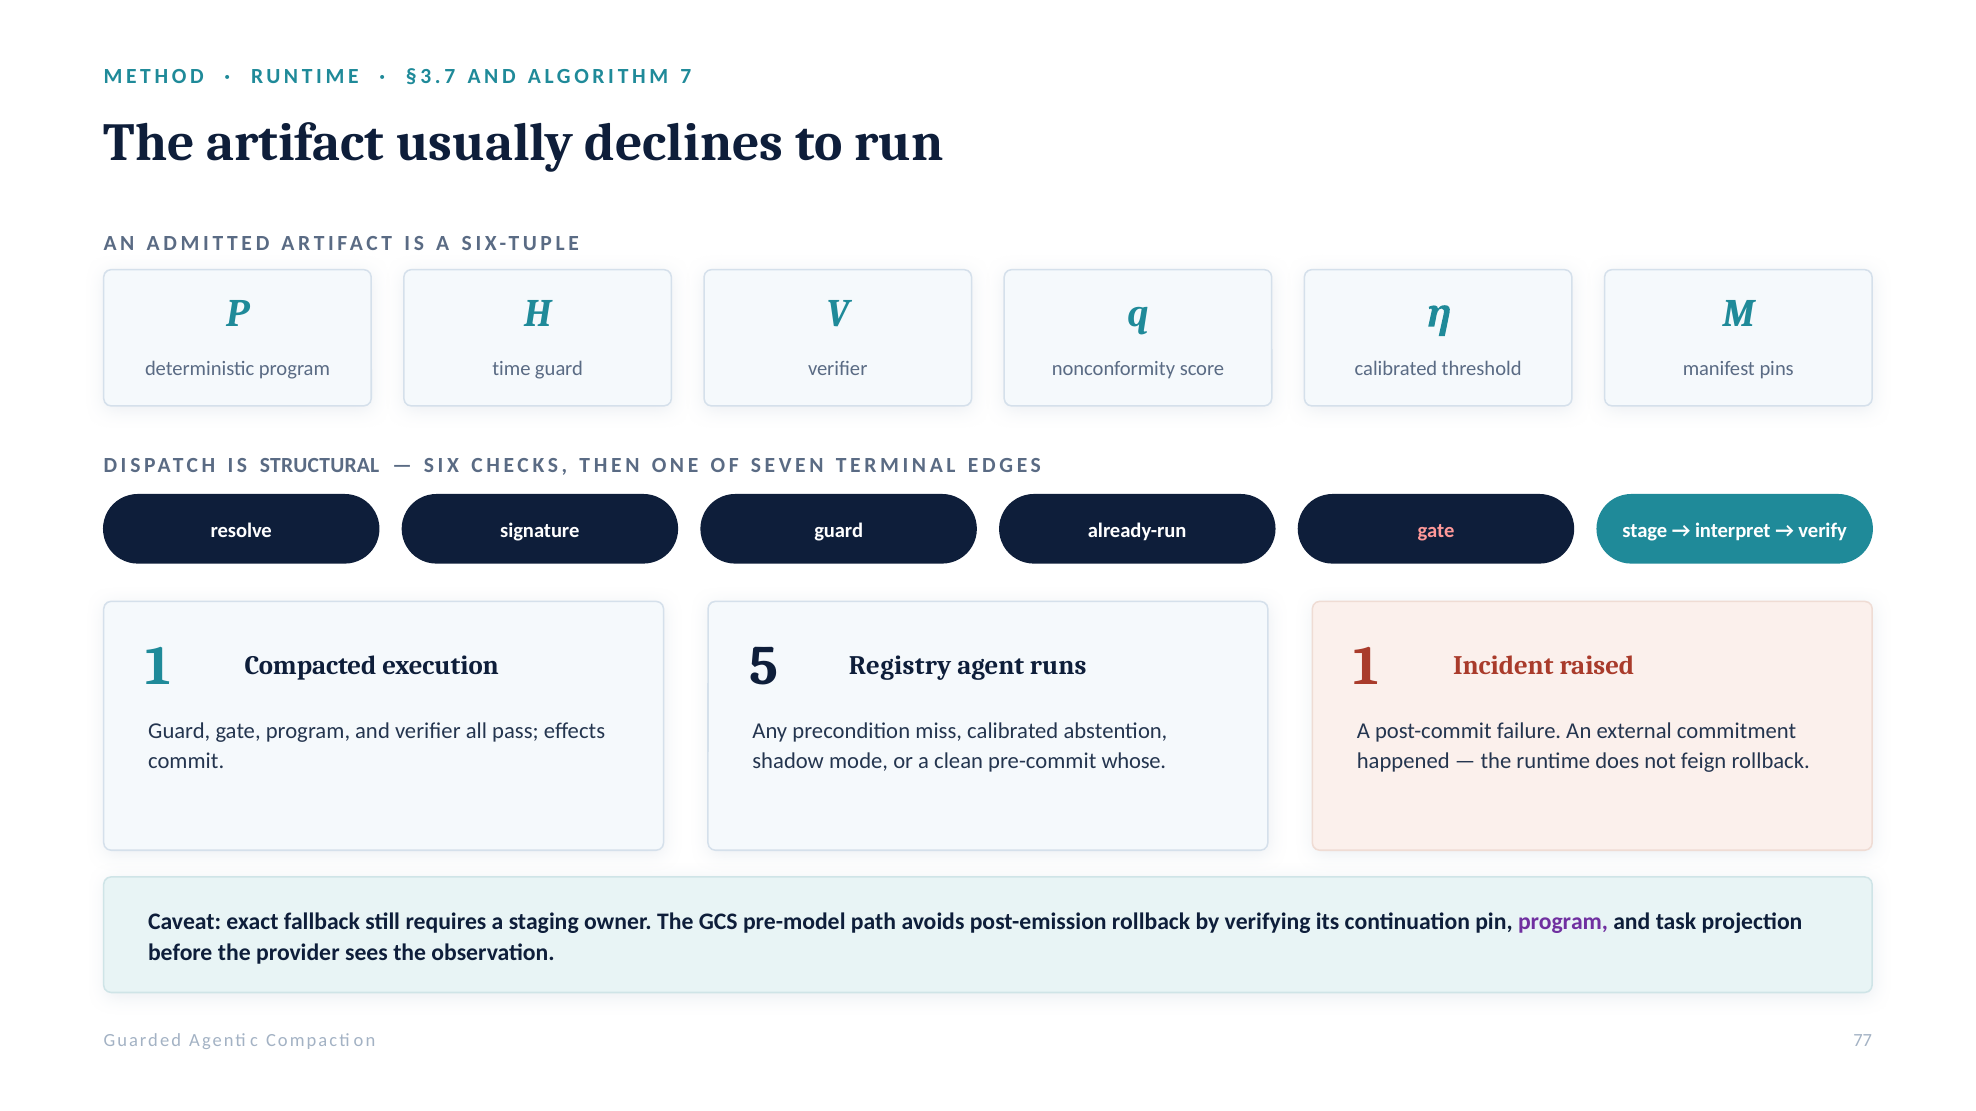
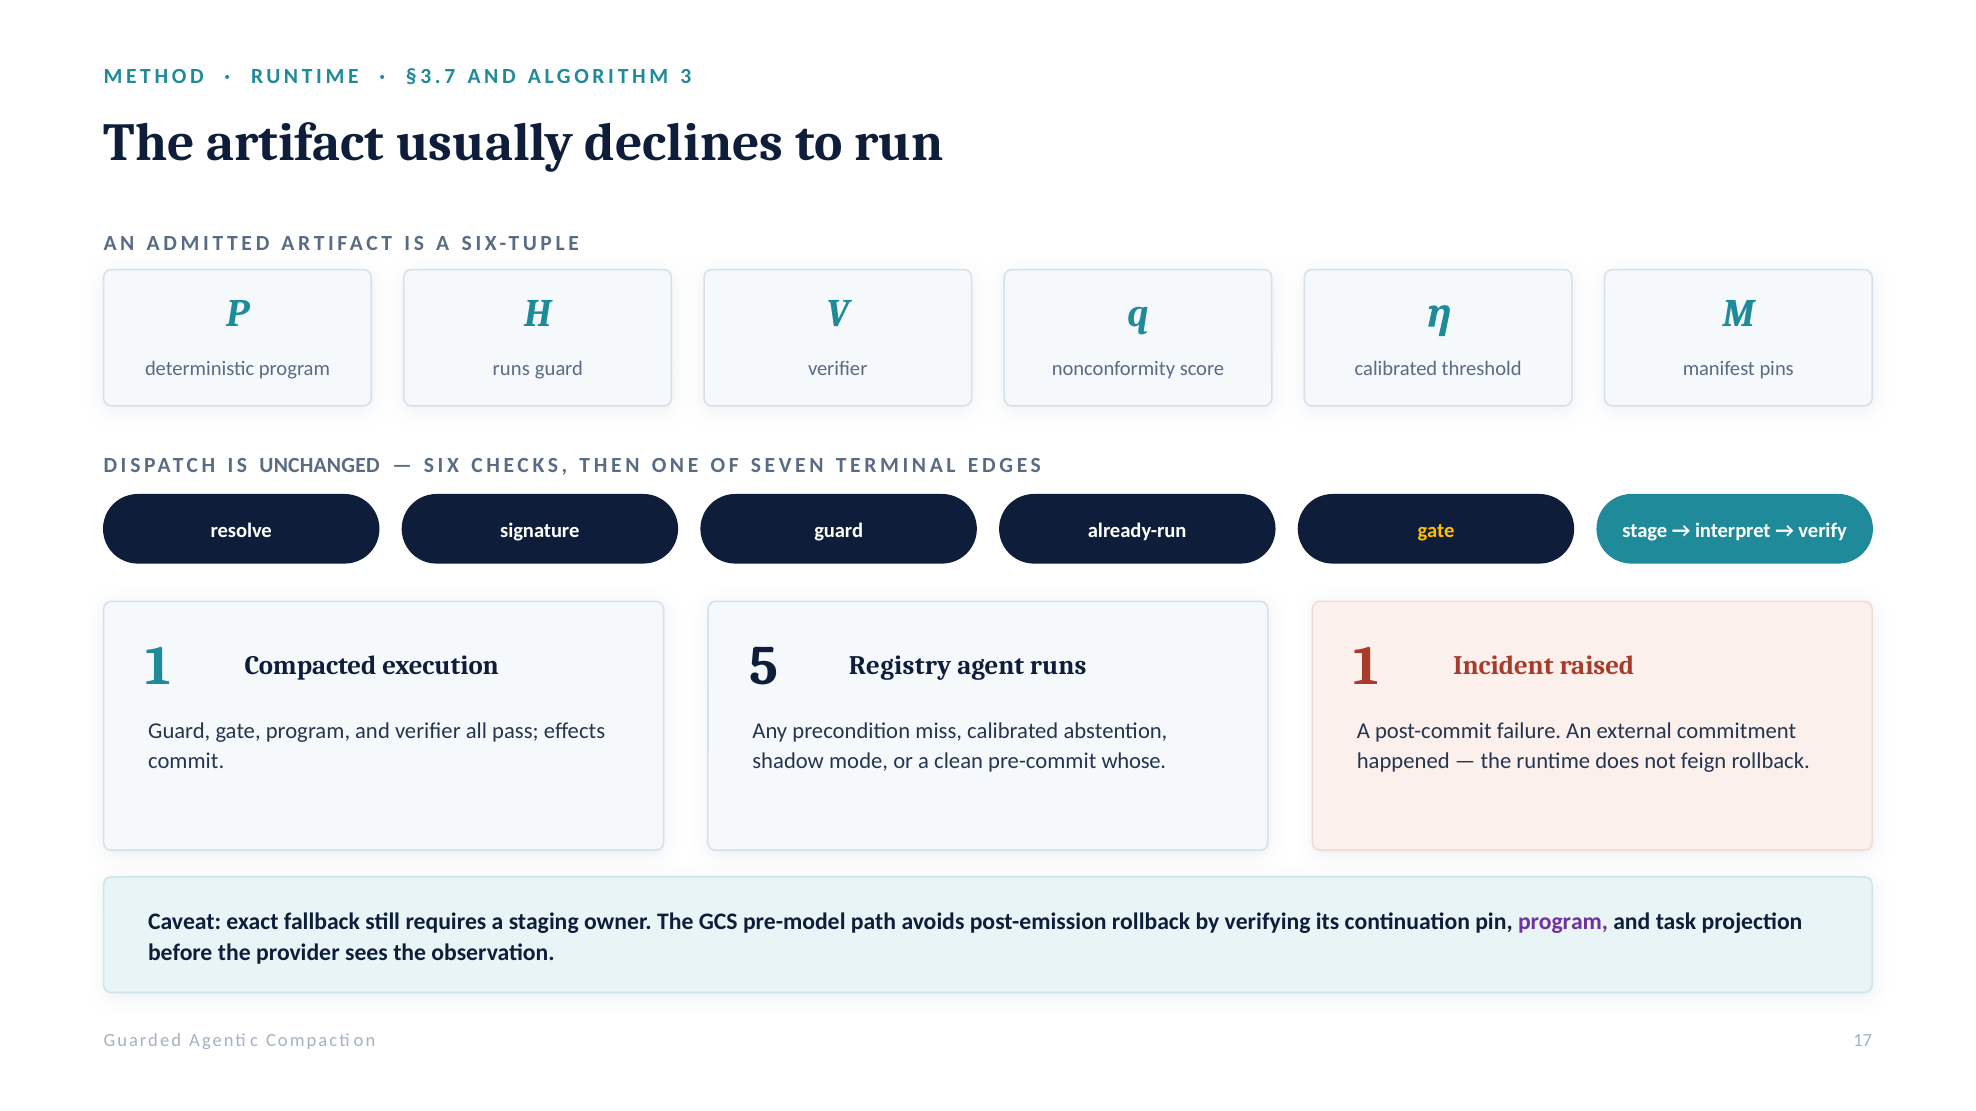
7: 7 -> 3
time at (511, 369): time -> runs
STRUCTURAL: STRUCTURAL -> UNCHANGED
gate at (1436, 530) colour: pink -> yellow
77: 77 -> 17
